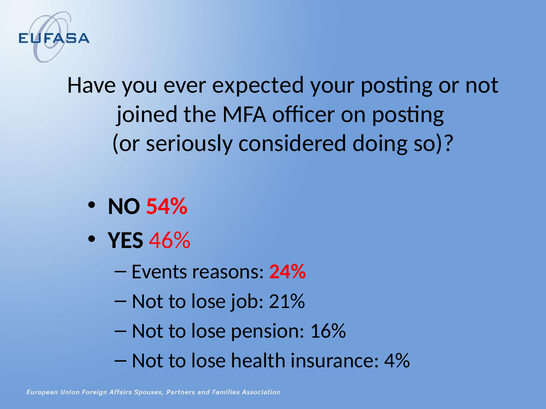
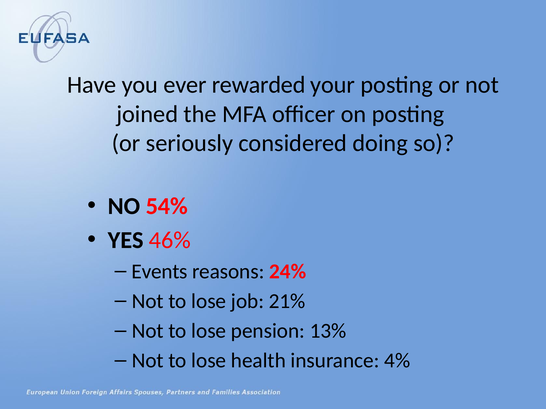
expected: expected -> rewarded
16%: 16% -> 13%
